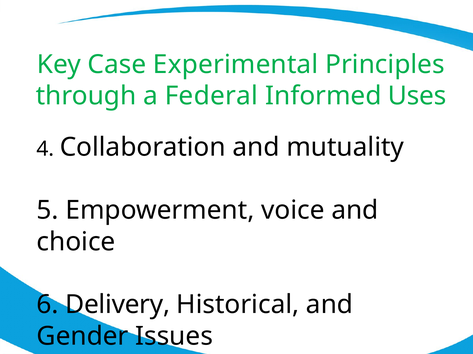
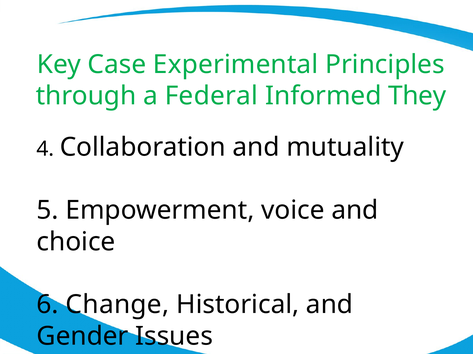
Uses: Uses -> They
Delivery: Delivery -> Change
